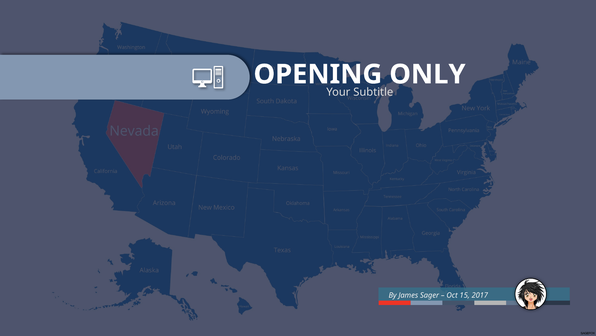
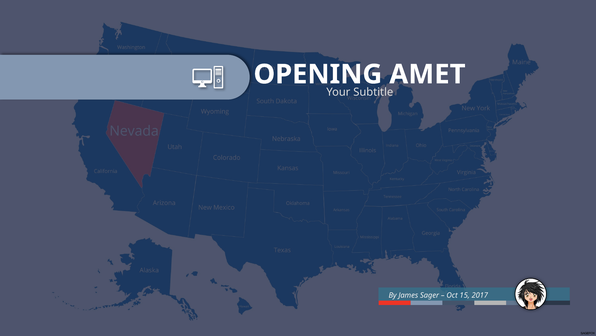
ONLY: ONLY -> AMET
